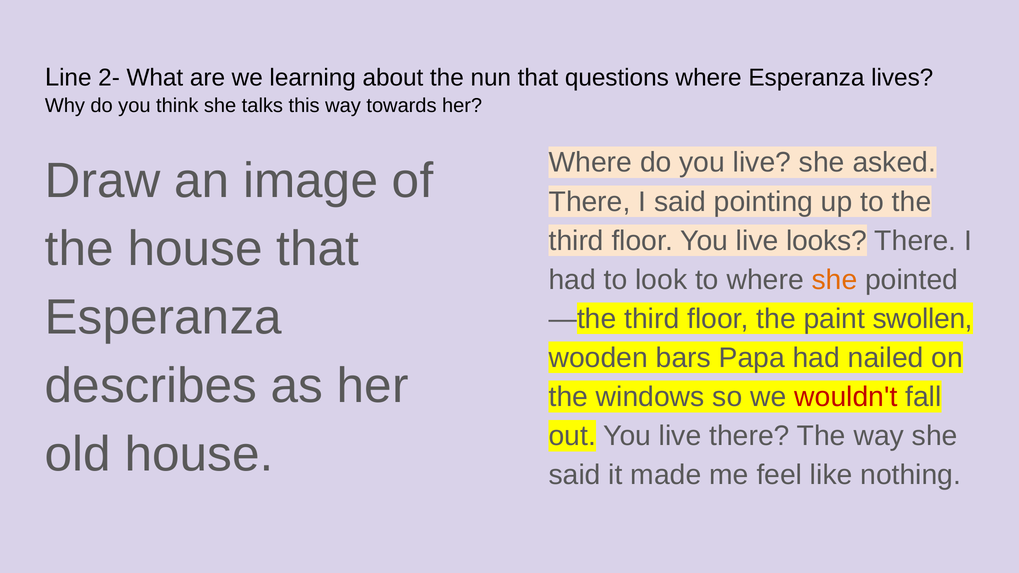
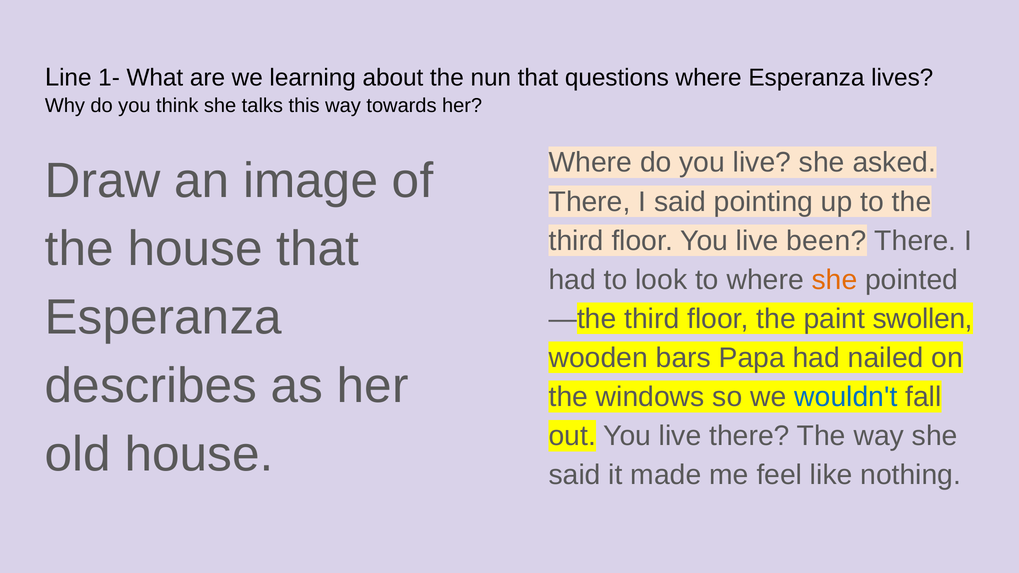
2-: 2- -> 1-
looks: looks -> been
wouldn't colour: red -> blue
